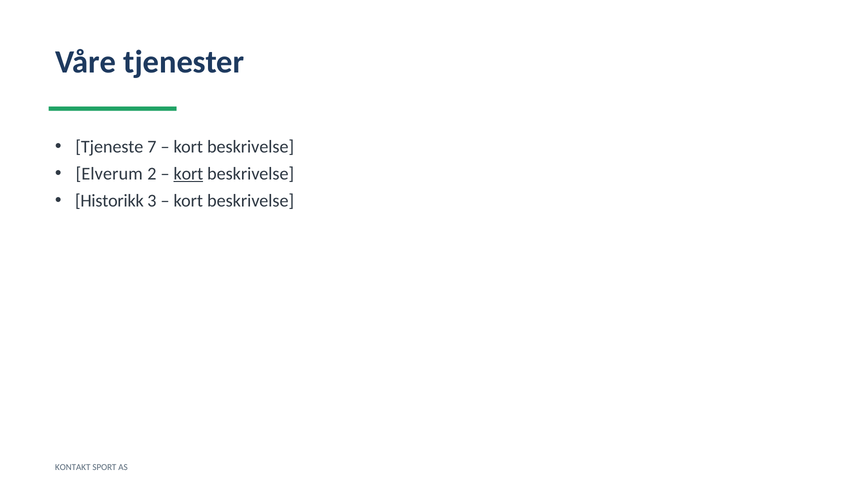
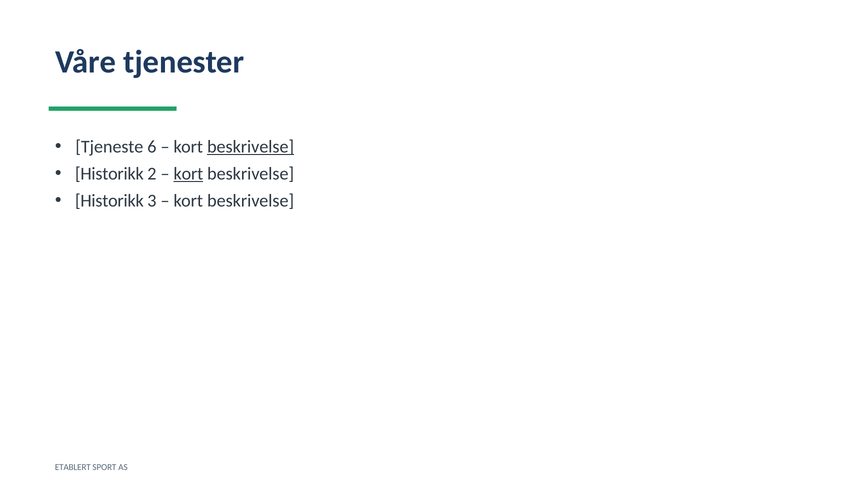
7: 7 -> 6
beskrivelse at (251, 147) underline: none -> present
Elverum at (109, 174): Elverum -> Historikk
KONTAKT: KONTAKT -> ETABLERT
